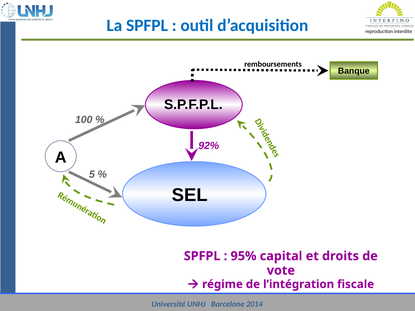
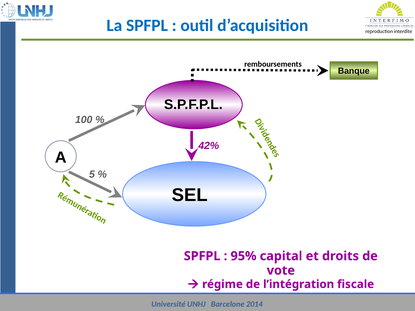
92%: 92% -> 42%
